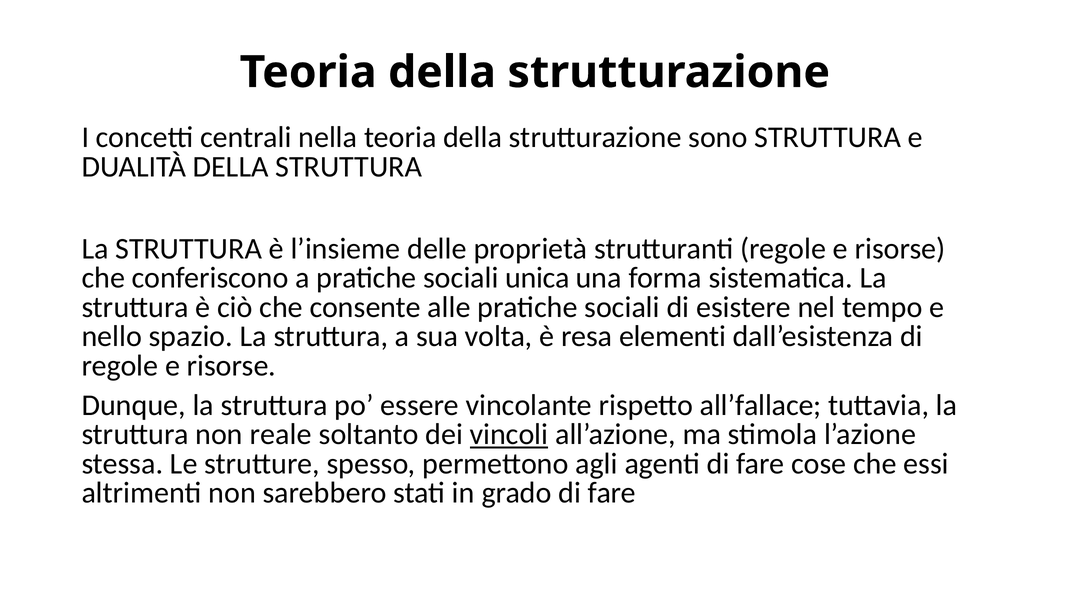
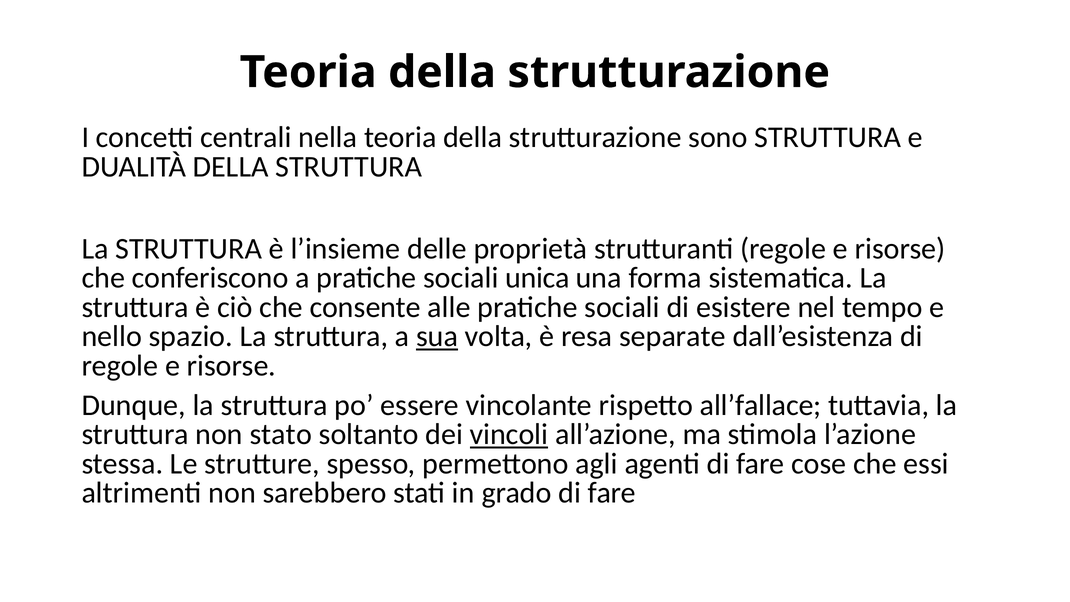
sua underline: none -> present
elementi: elementi -> separate
reale: reale -> stato
